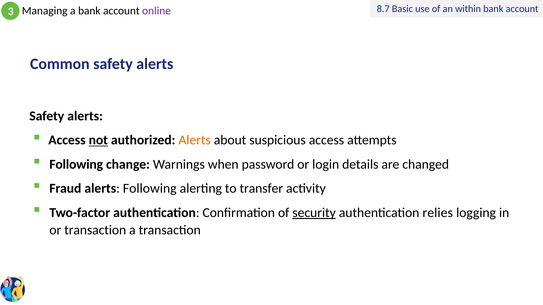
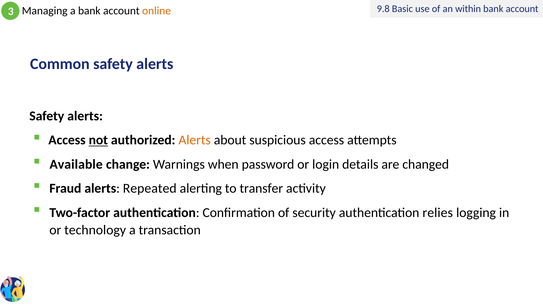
8.7: 8.7 -> 9.8
online colour: purple -> orange
Following at (76, 165): Following -> Available
alerts Following: Following -> Repeated
security underline: present -> none
or transaction: transaction -> technology
